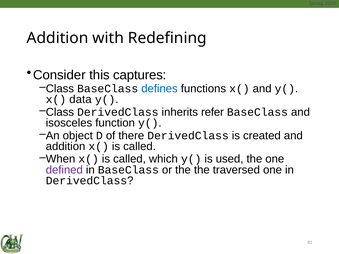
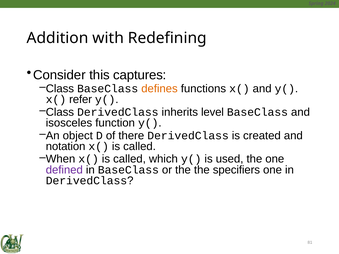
defines colour: blue -> orange
data: data -> refer
refer: refer -> level
addition at (66, 147): addition -> notation
traversed: traversed -> specifiers
